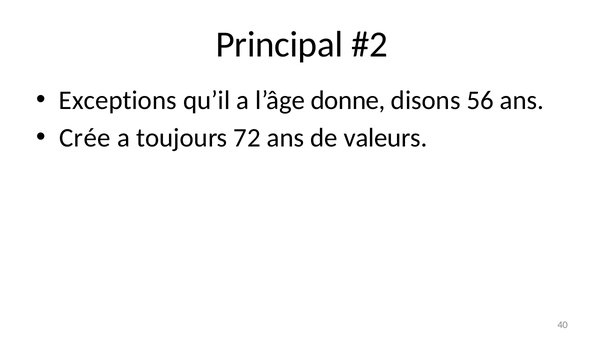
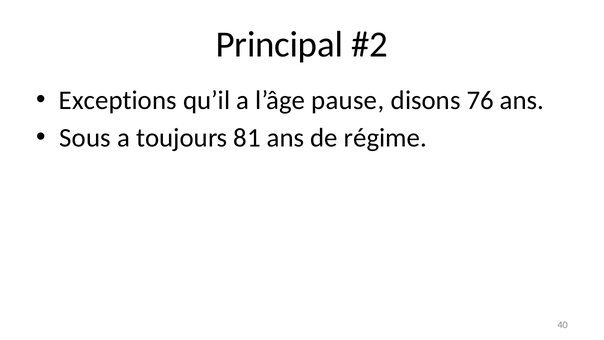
donne: donne -> pause
56: 56 -> 76
Crée: Crée -> Sous
72: 72 -> 81
valeurs: valeurs -> régime
